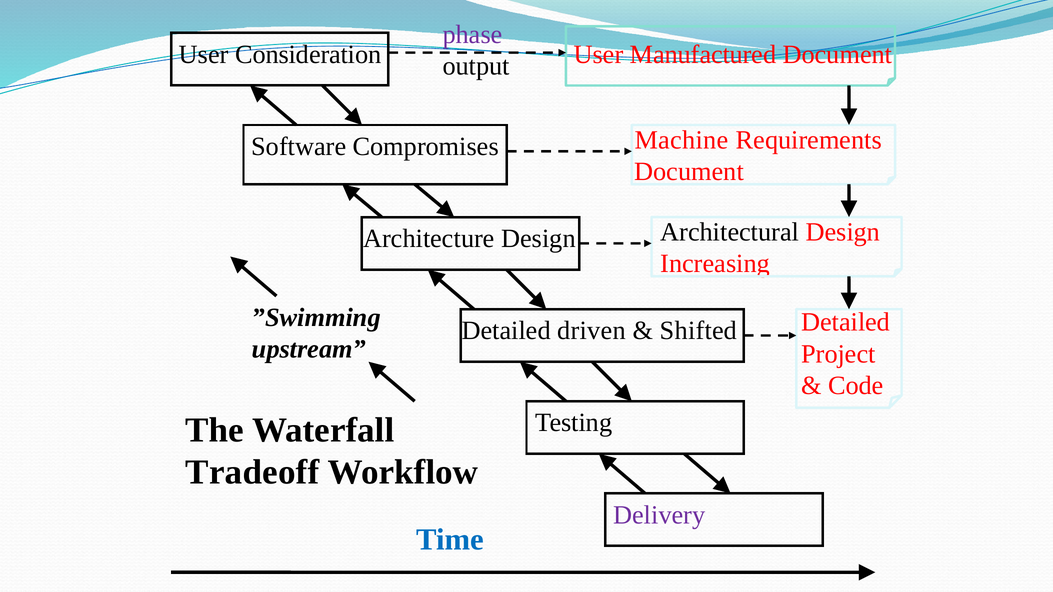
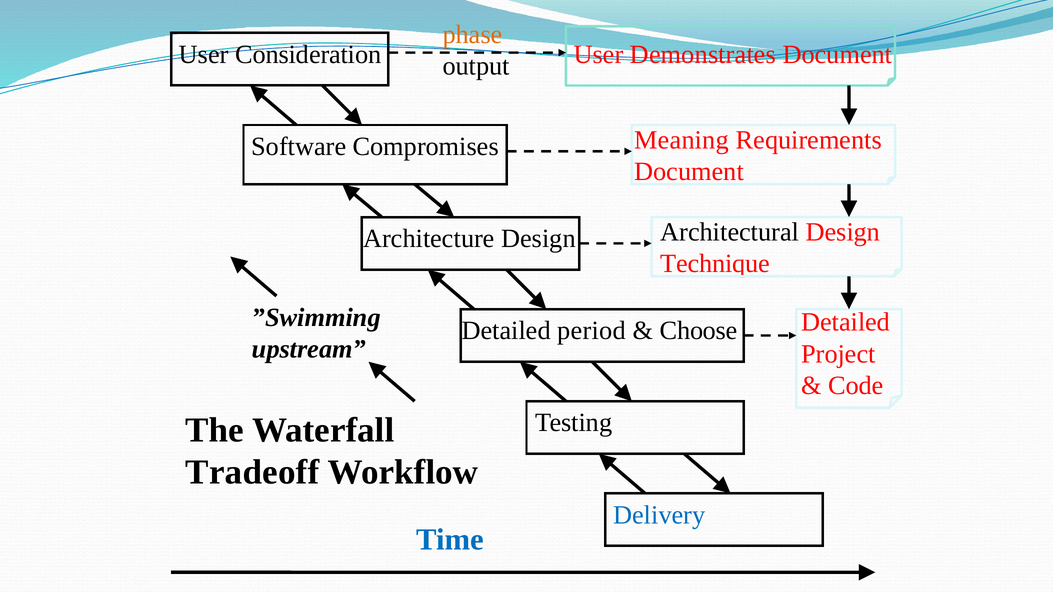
phase colour: purple -> orange
Manufactured: Manufactured -> Demonstrates
Machine: Machine -> Meaning
Increasing: Increasing -> Technique
driven: driven -> period
Shifted: Shifted -> Choose
Delivery colour: purple -> blue
